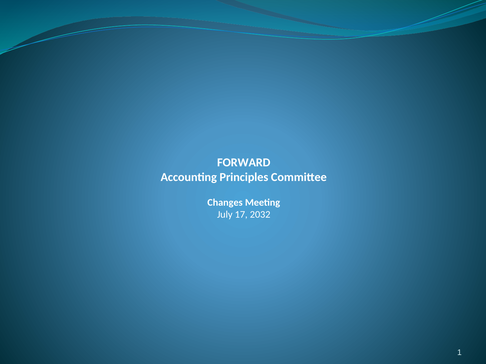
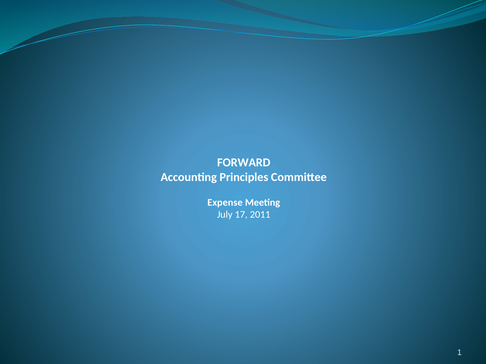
Changes: Changes -> Expense
2032: 2032 -> 2011
